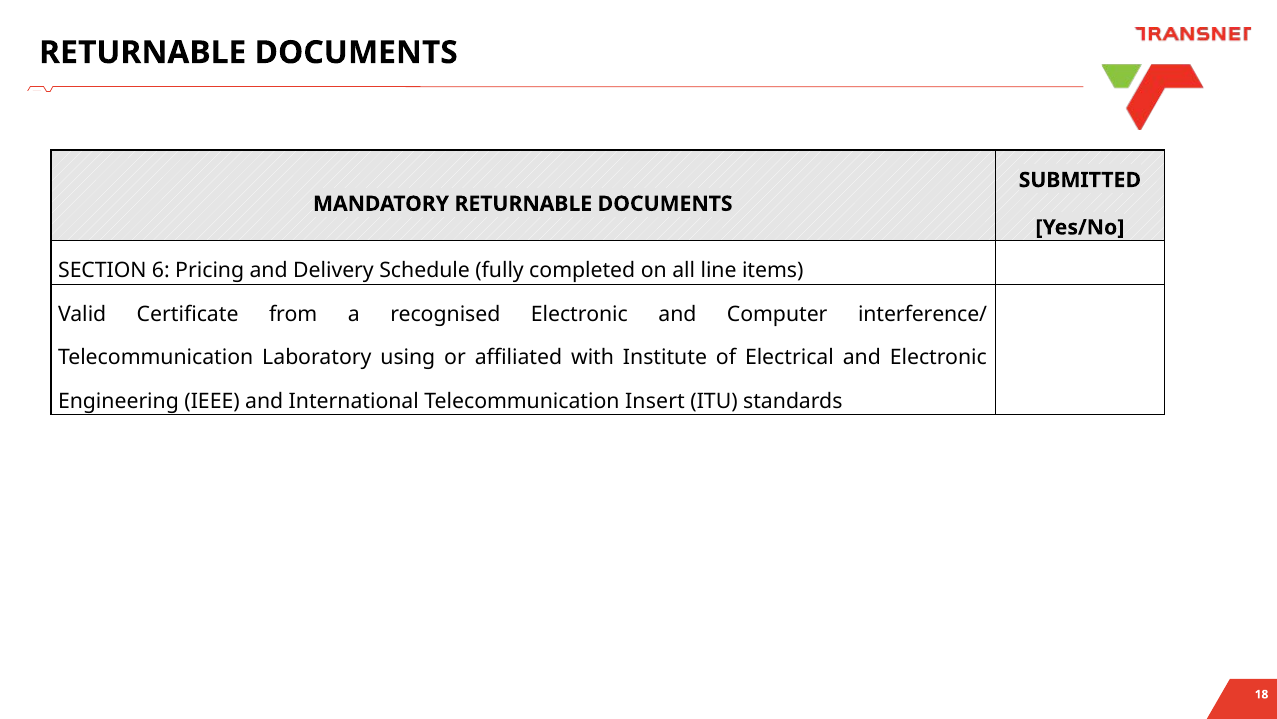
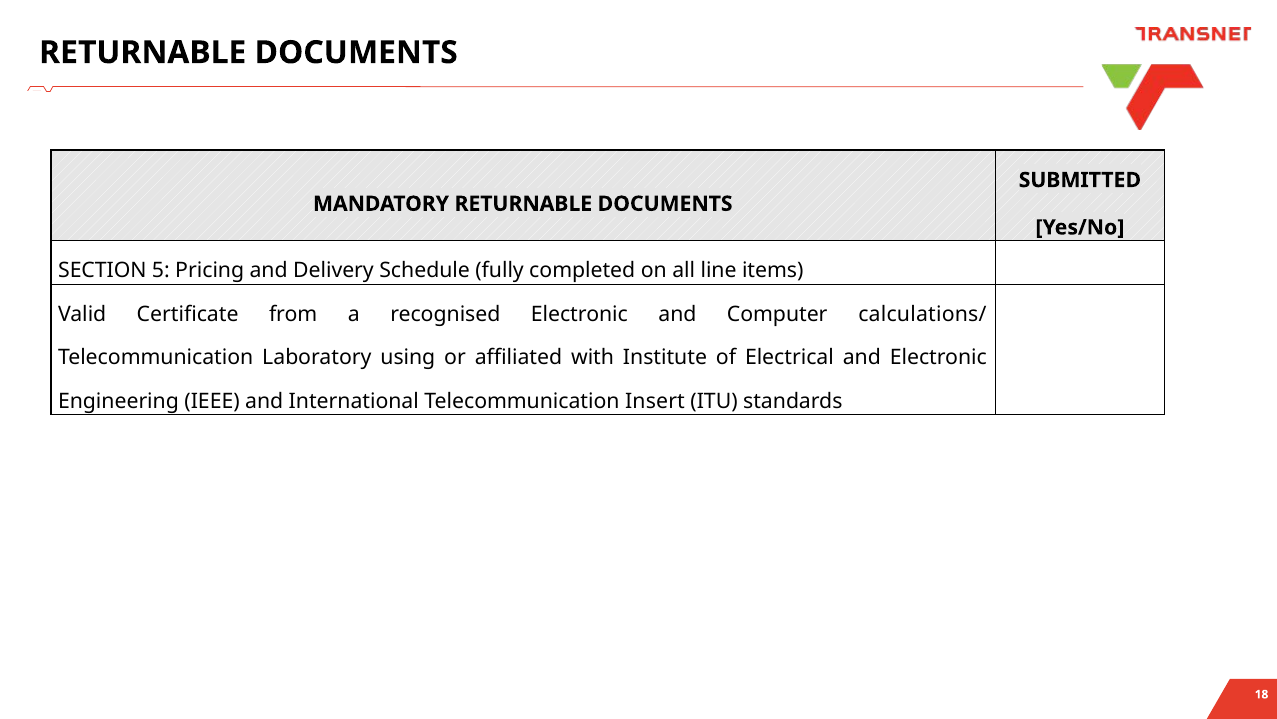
6: 6 -> 5
interference/: interference/ -> calculations/
